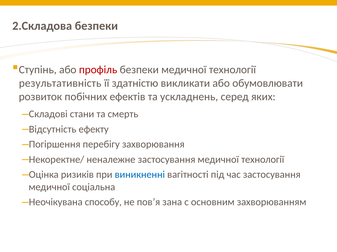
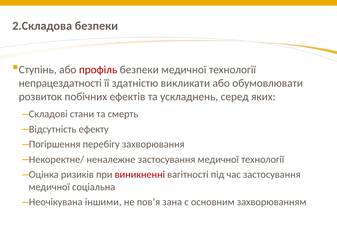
результативність: результативність -> непрацездатності
виникненні colour: blue -> red
способу: способу -> іншими
